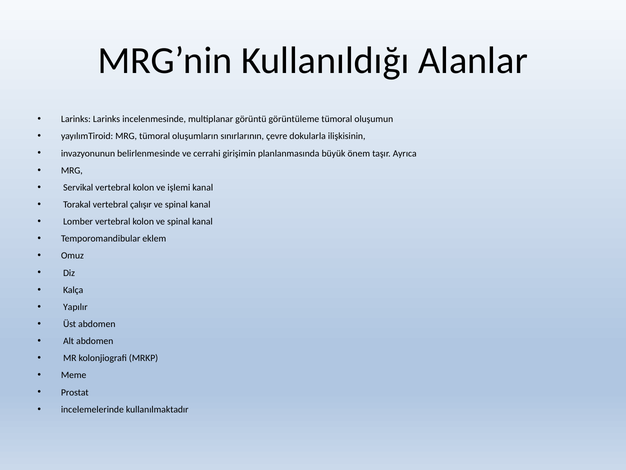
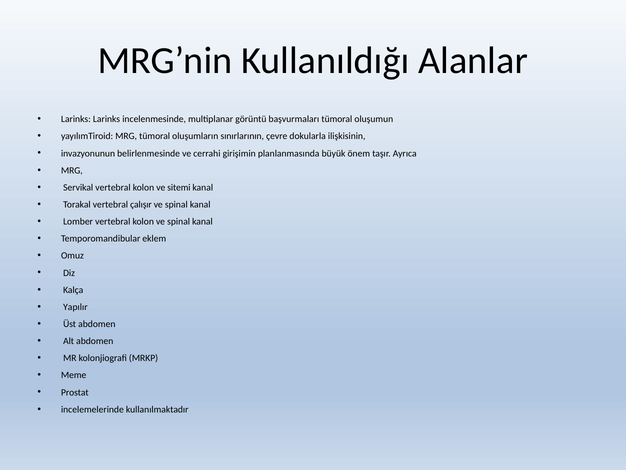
görüntüleme: görüntüleme -> başvurmaları
işlemi: işlemi -> sitemi
